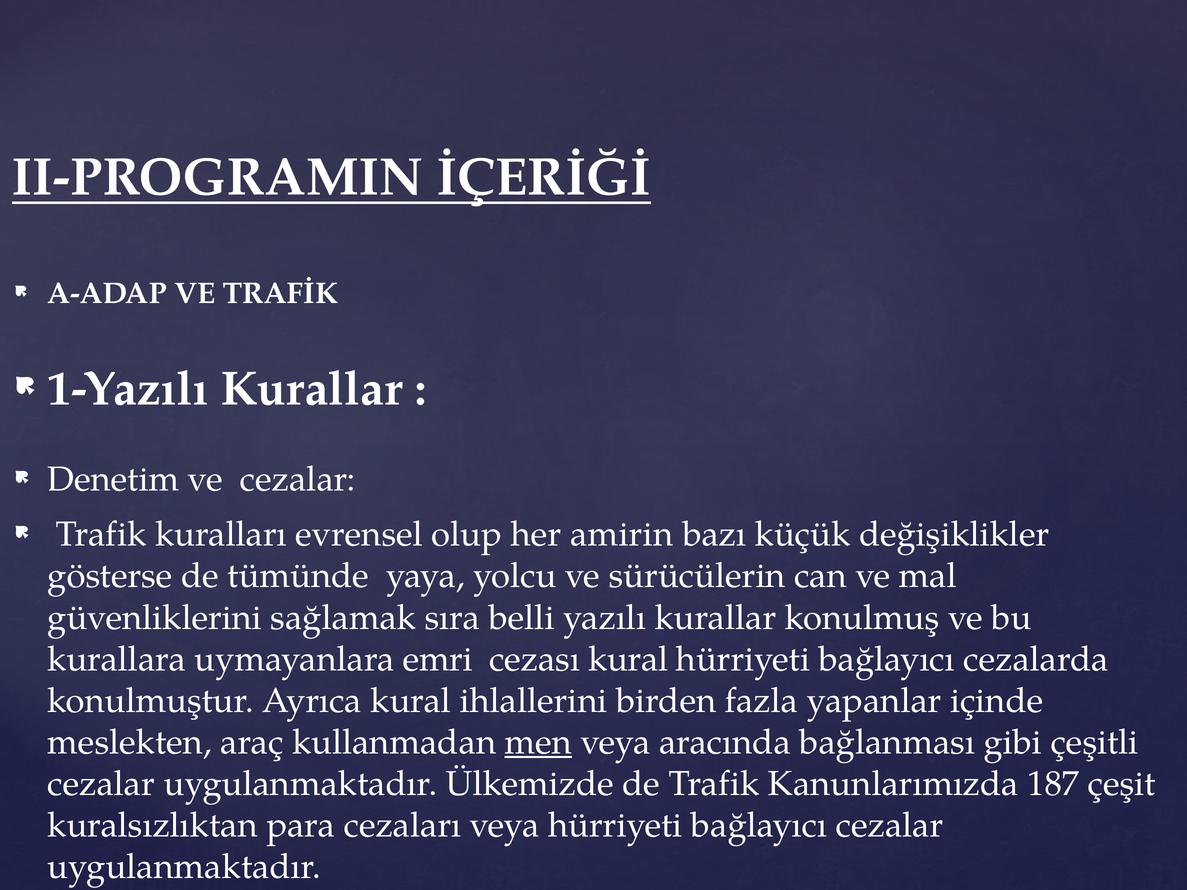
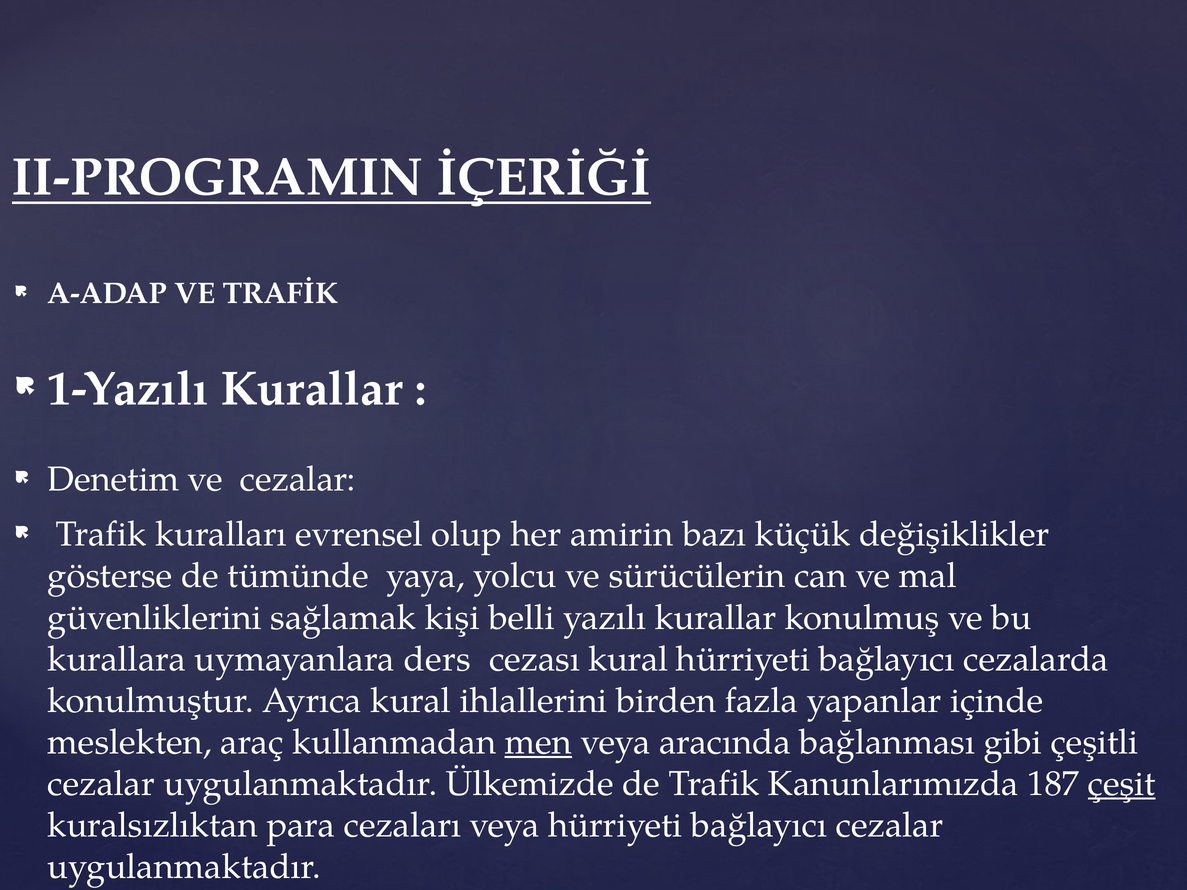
sıra: sıra -> kişi
emri: emri -> ders
çeşit underline: none -> present
